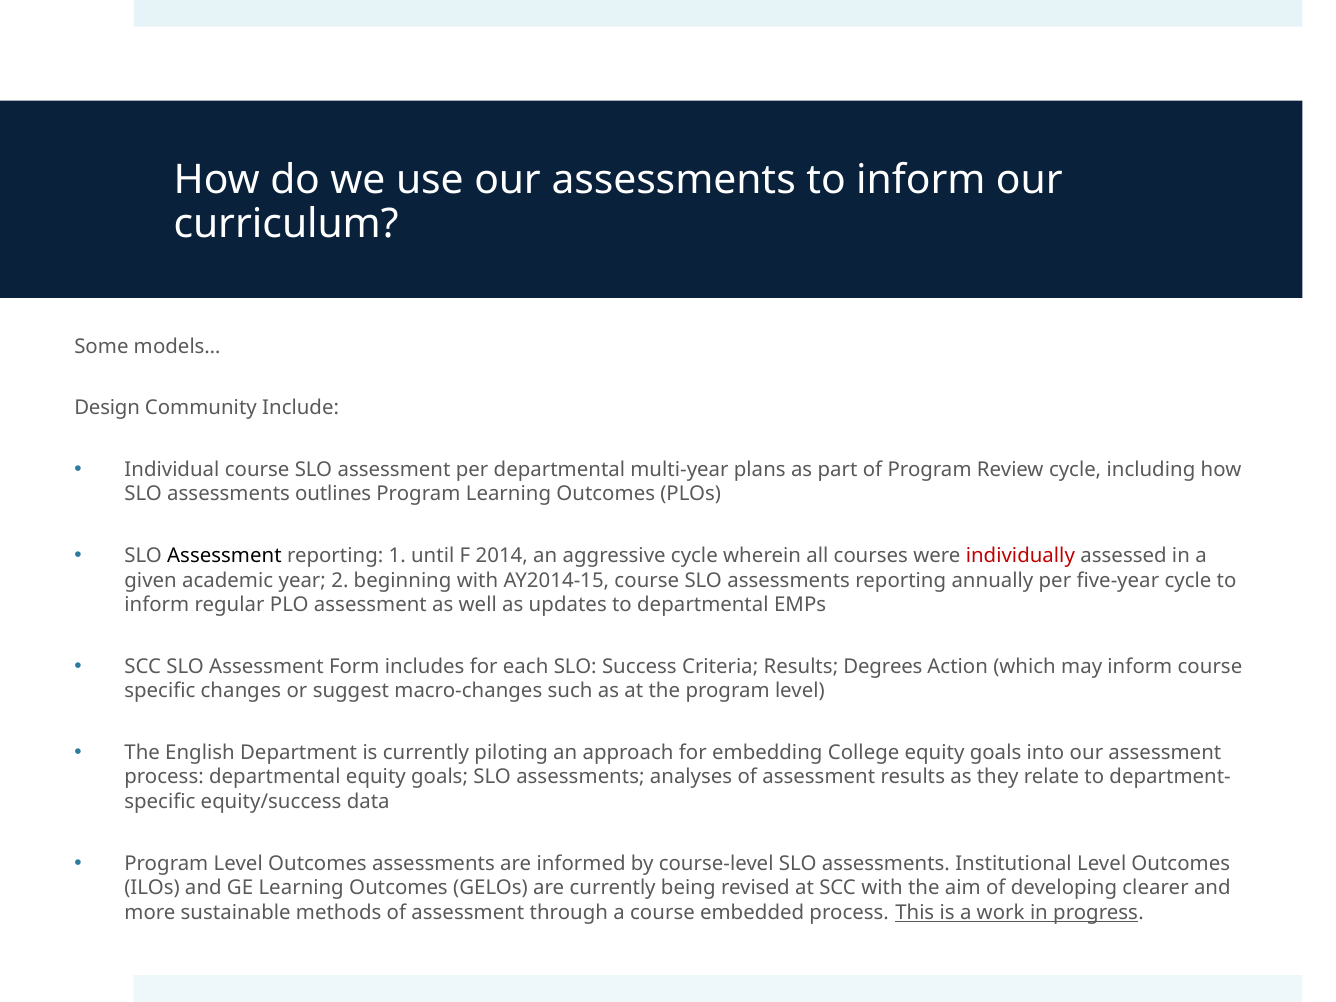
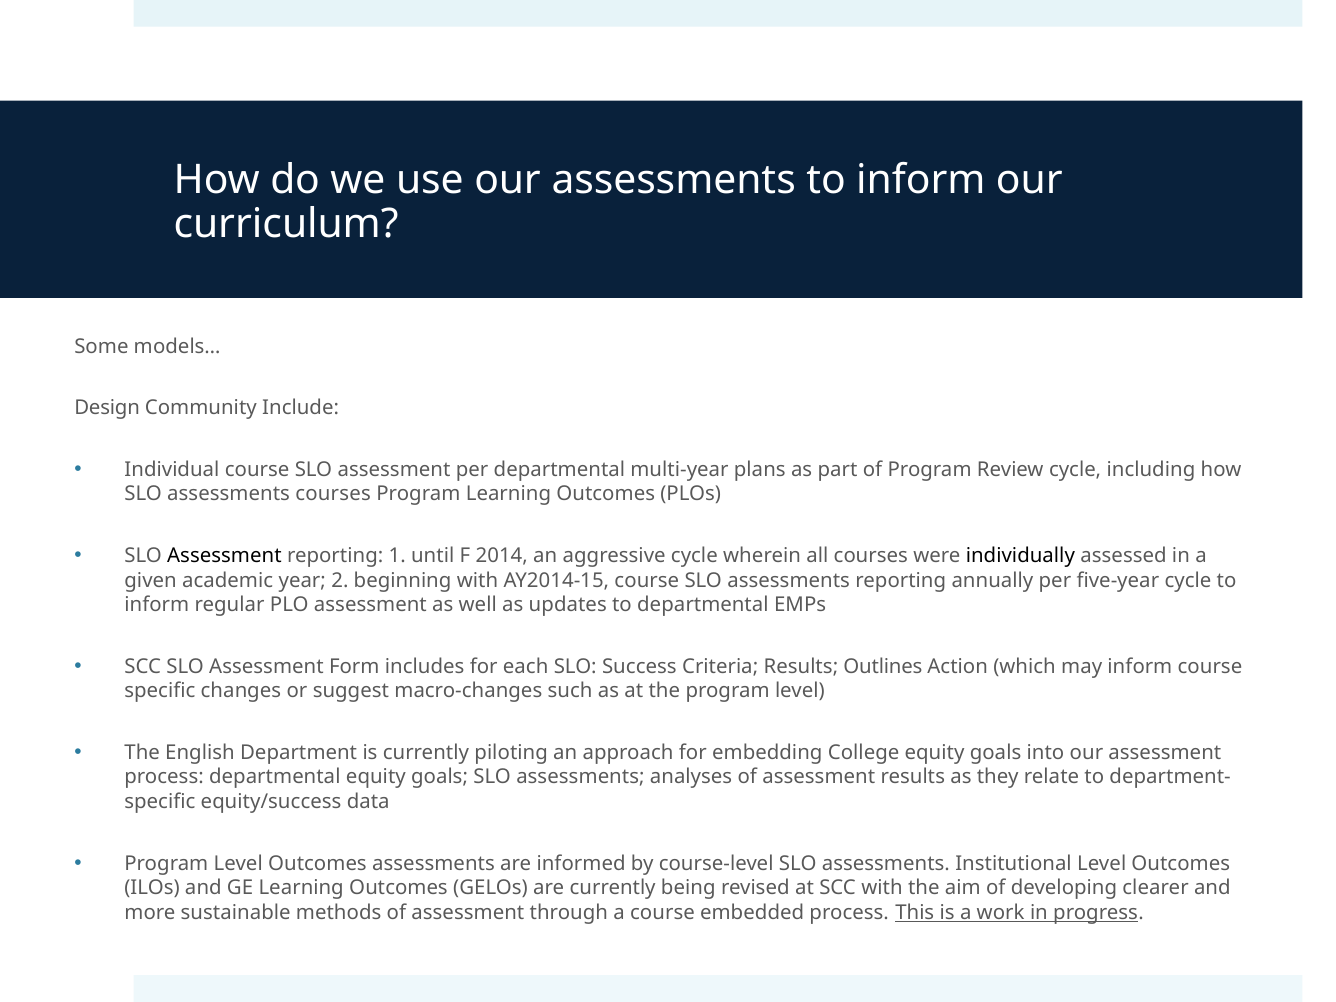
assessments outlines: outlines -> courses
individually colour: red -> black
Degrees: Degrees -> Outlines
